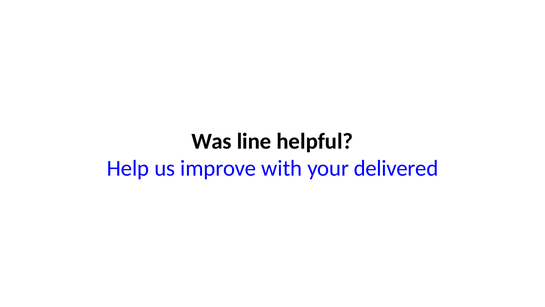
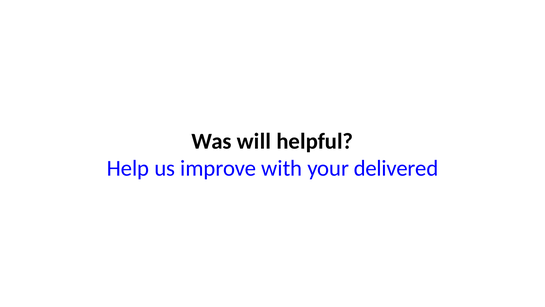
line: line -> will
